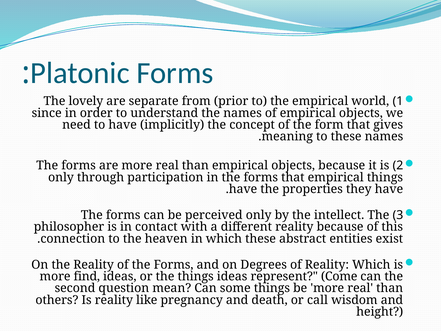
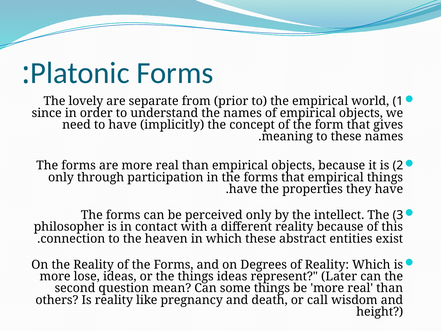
find: find -> lose
Come: Come -> Later
